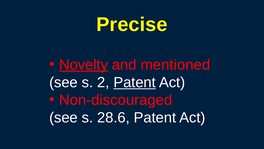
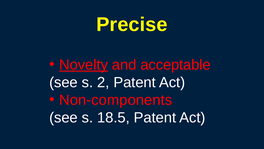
mentioned: mentioned -> acceptable
Patent at (135, 82) underline: present -> none
Non-discouraged: Non-discouraged -> Non-components
28.6: 28.6 -> 18.5
